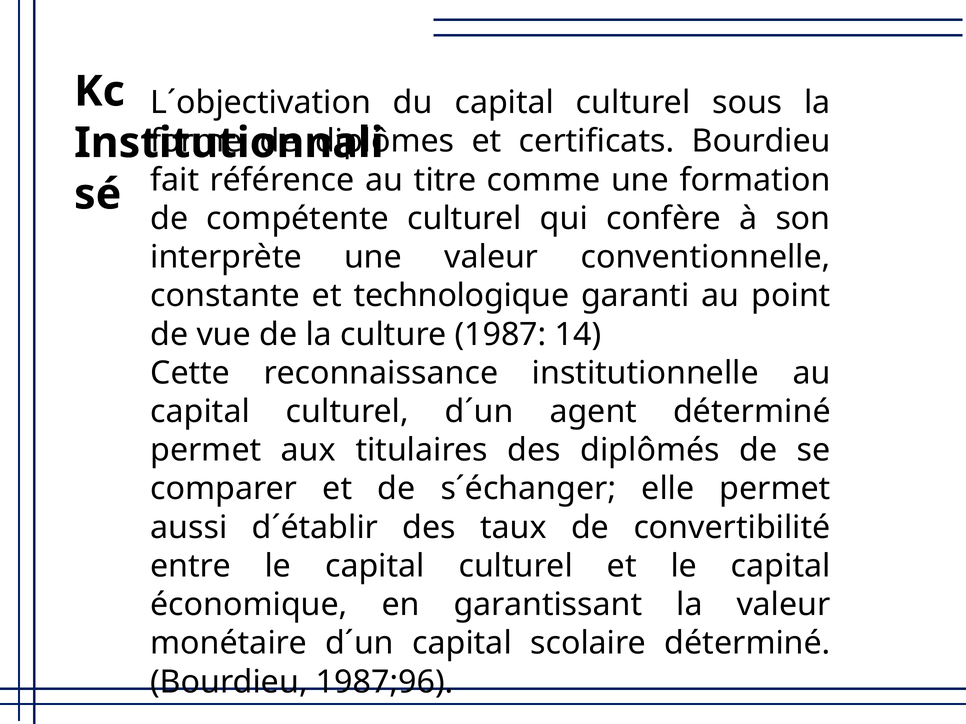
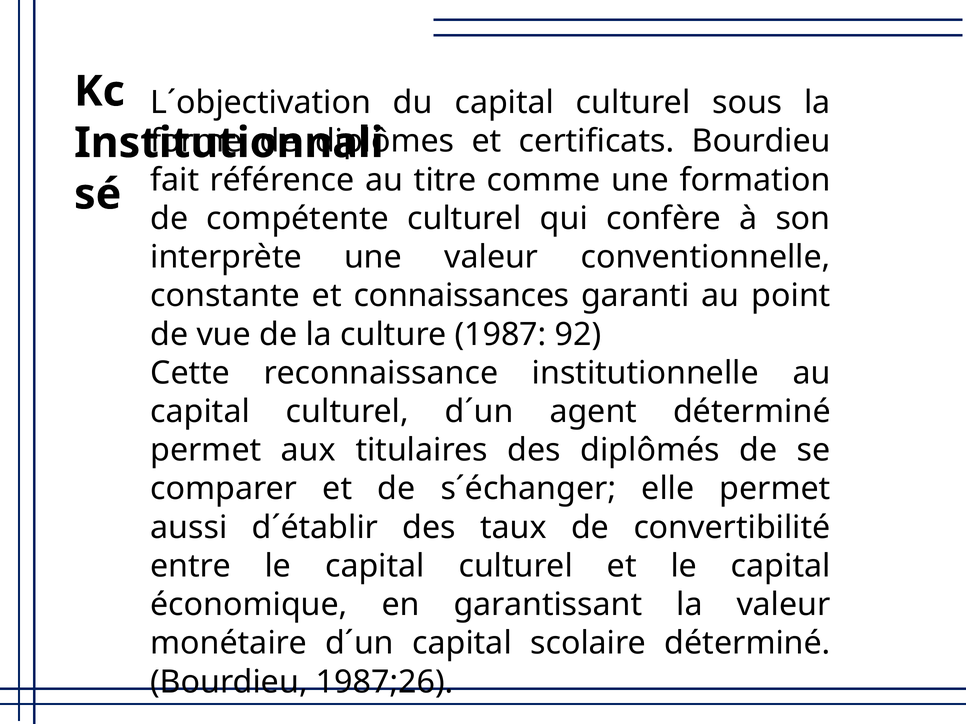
technologique: technologique -> connaissances
14: 14 -> 92
1987;96: 1987;96 -> 1987;26
